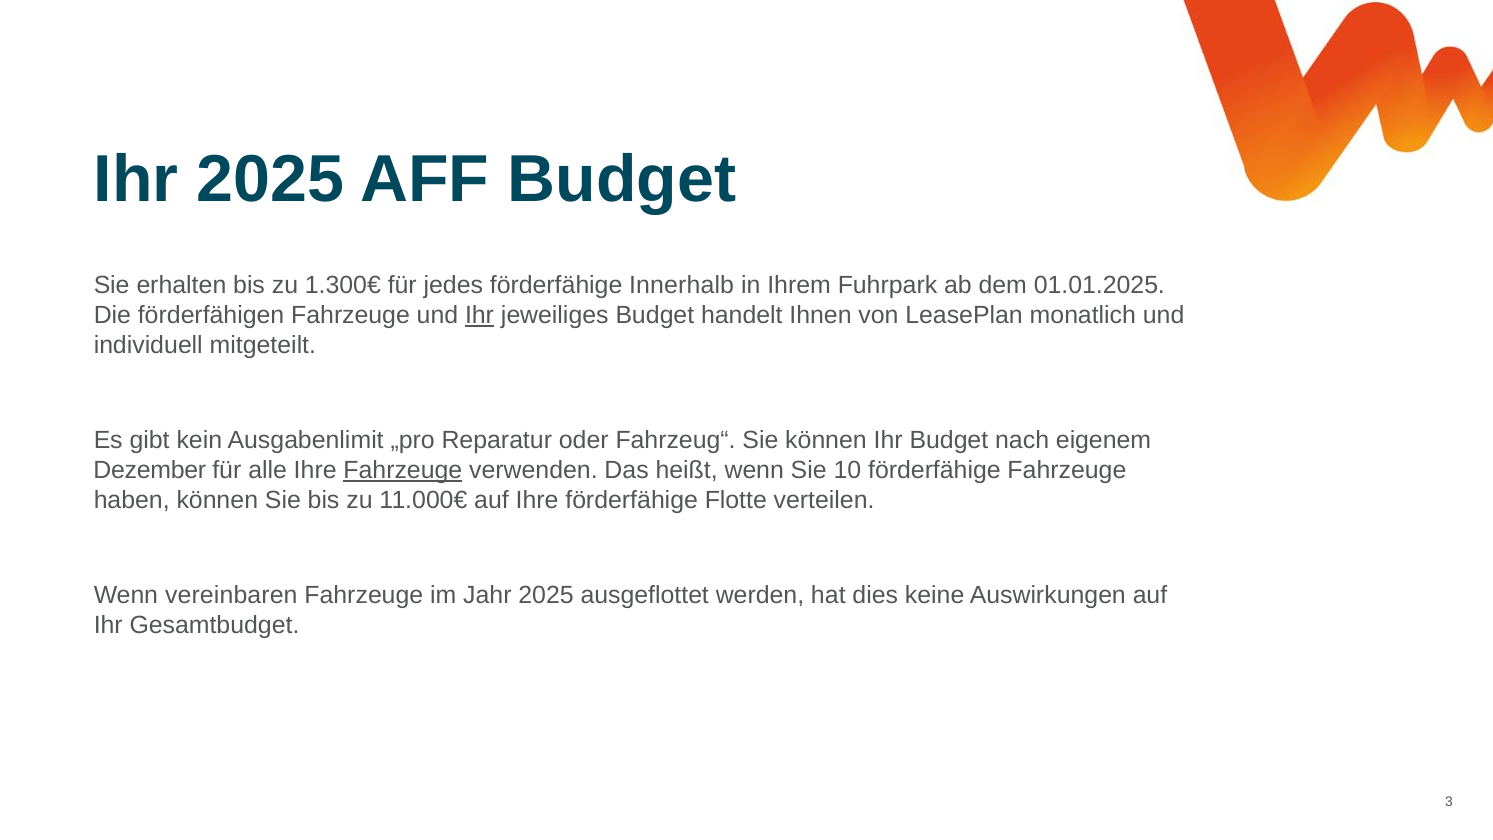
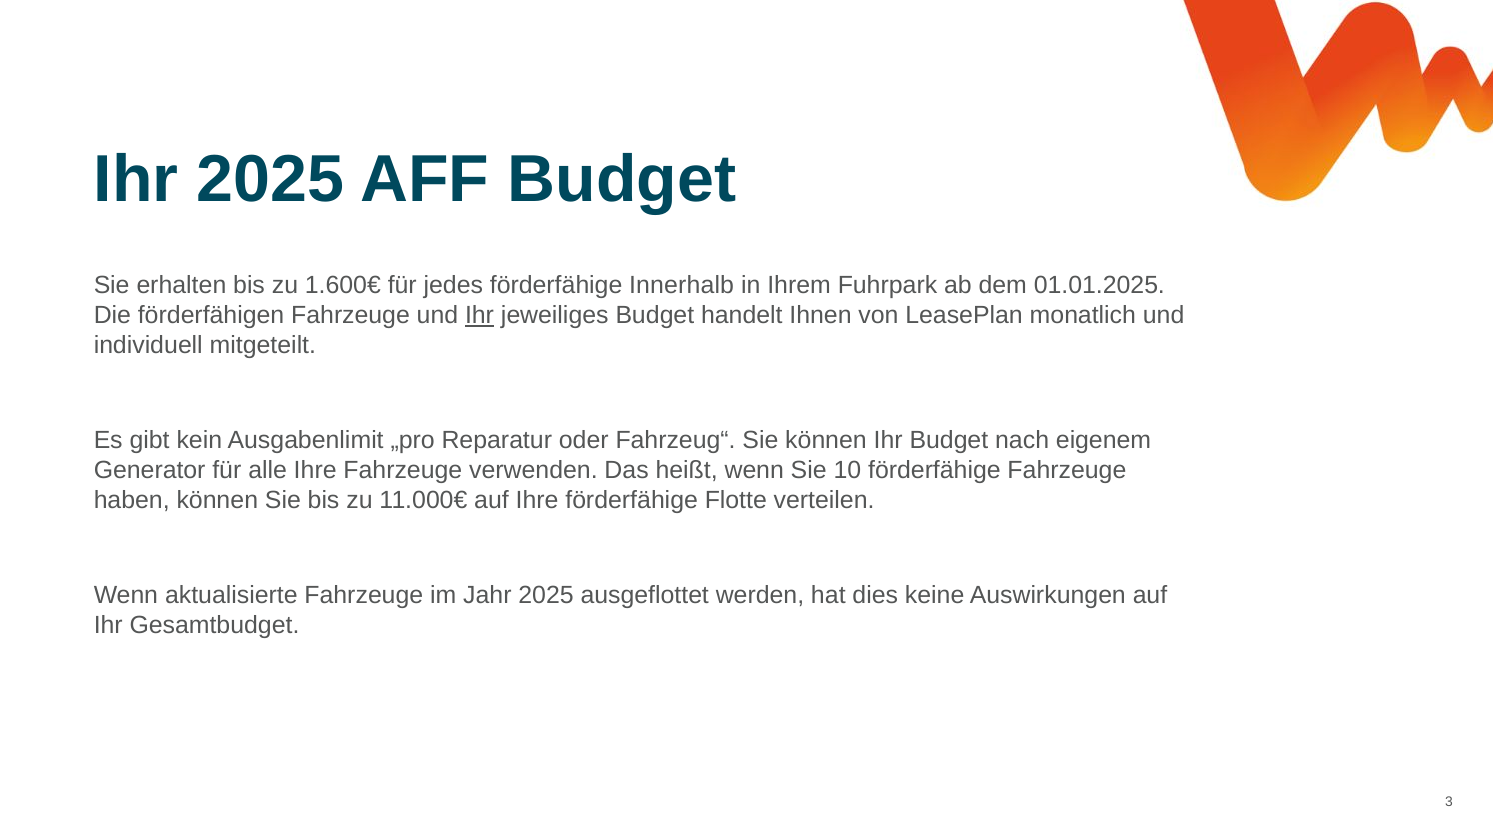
1.300€: 1.300€ -> 1.600€
Dezember: Dezember -> Generator
Fahrzeuge at (403, 470) underline: present -> none
vereinbaren: vereinbaren -> aktualisierte
